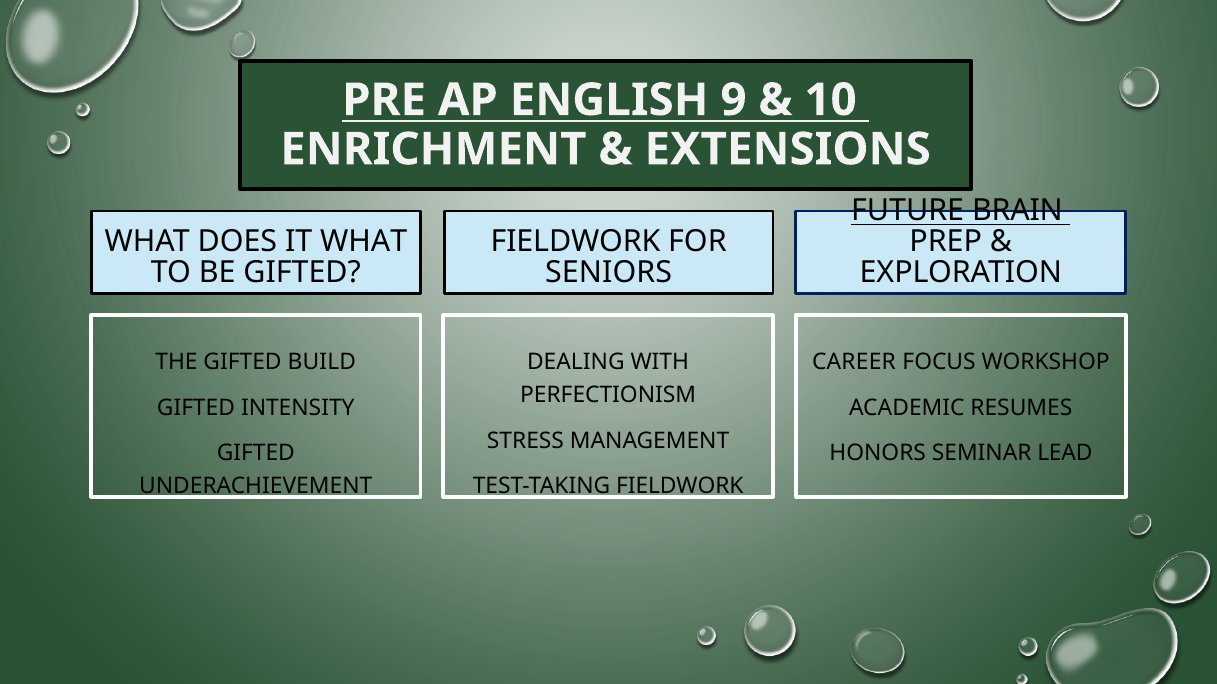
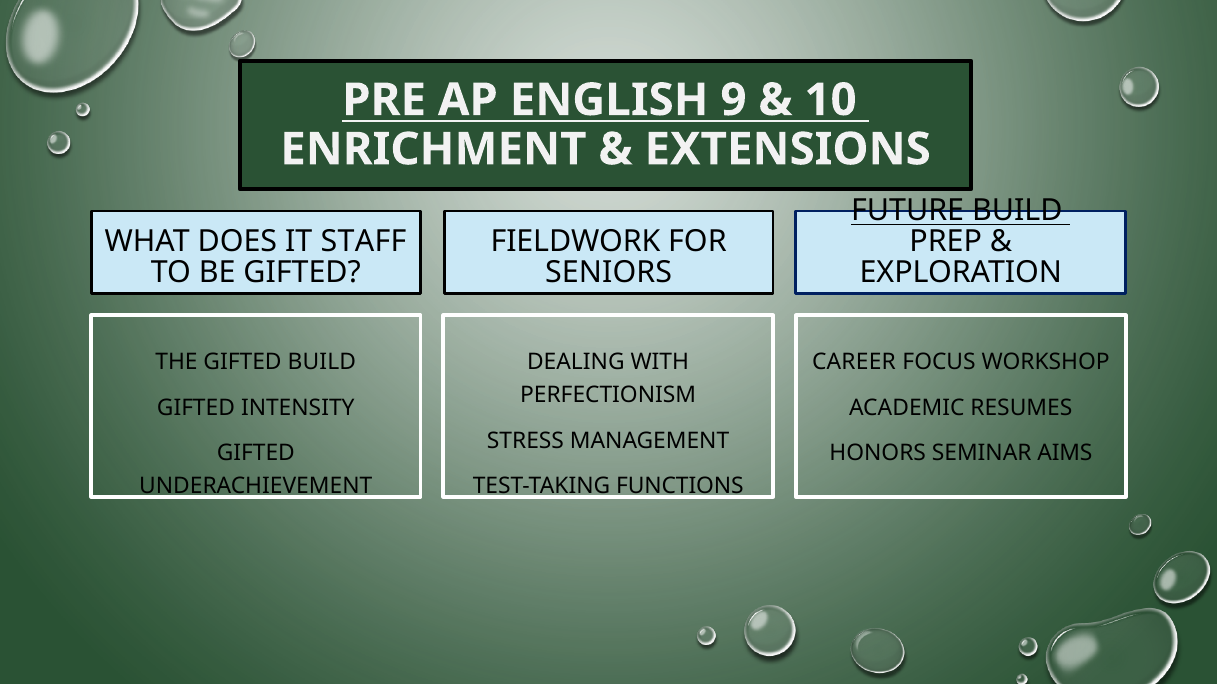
FUTURE BRAIN: BRAIN -> BUILD
IT WHAT: WHAT -> STAFF
LEAD: LEAD -> AIMS
TEST-TAKING FIELDWORK: FIELDWORK -> FUNCTIONS
